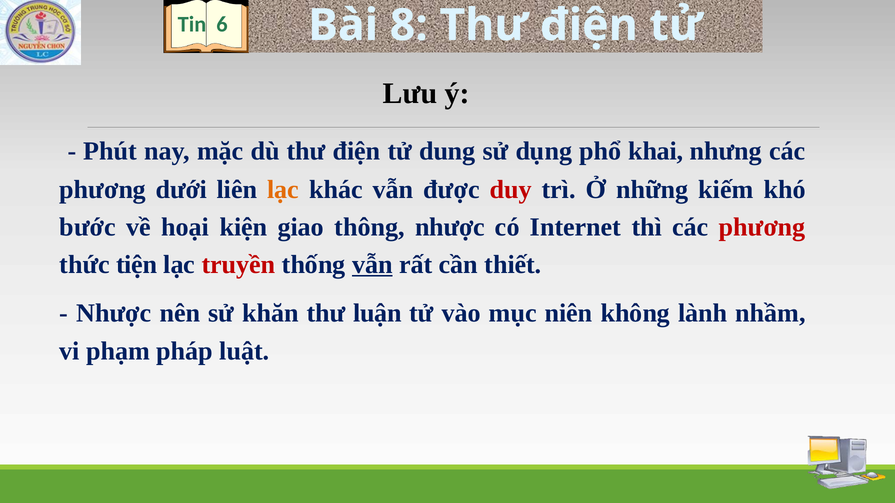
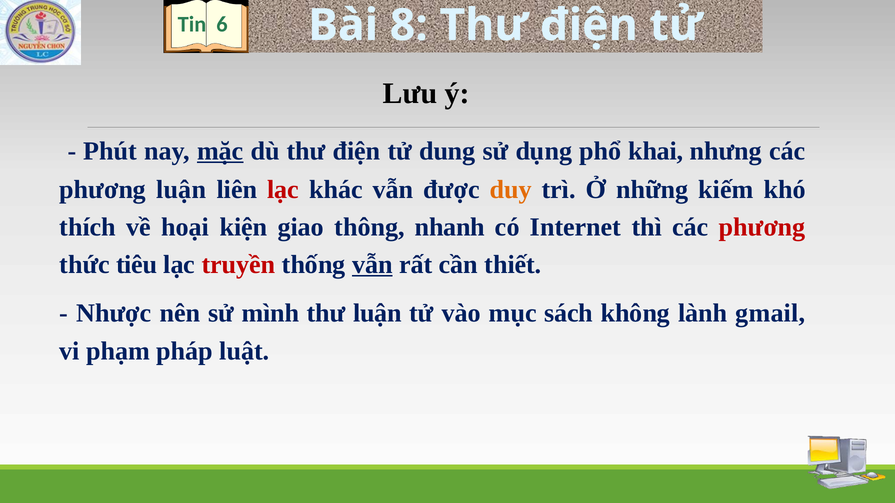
mặc underline: none -> present
phương dưới: dưới -> luận
lạc at (283, 190) colour: orange -> red
duy colour: red -> orange
bước: bước -> thích
thông nhược: nhược -> nhanh
tiện: tiện -> tiêu
khăn: khăn -> mình
niên: niên -> sách
nhầm: nhầm -> gmail
